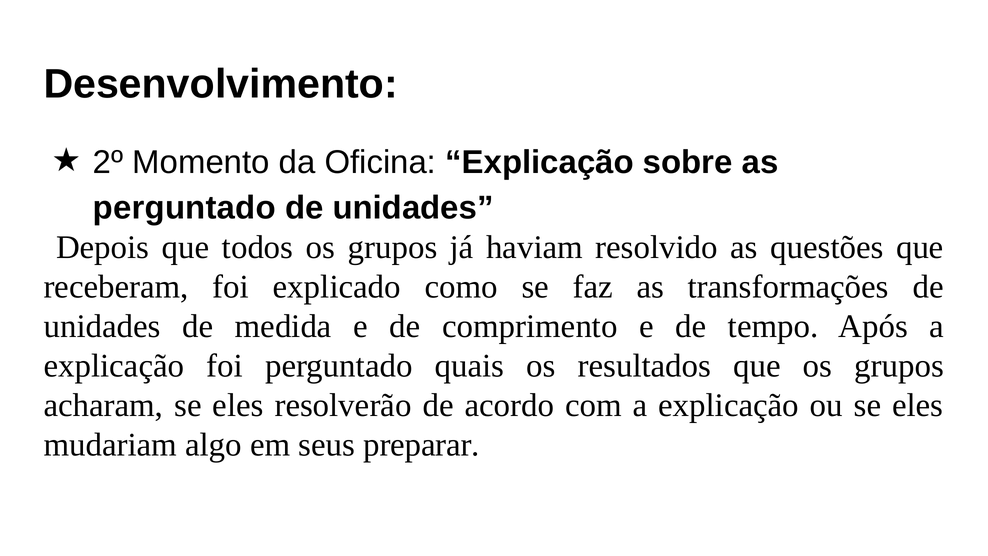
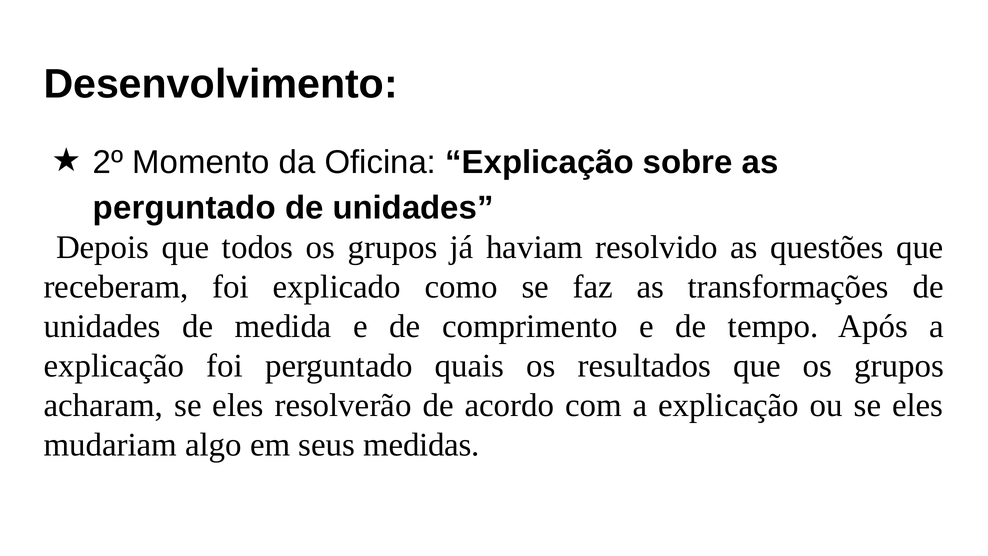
preparar: preparar -> medidas
